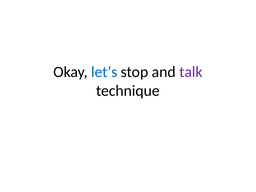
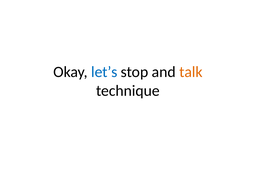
talk colour: purple -> orange
